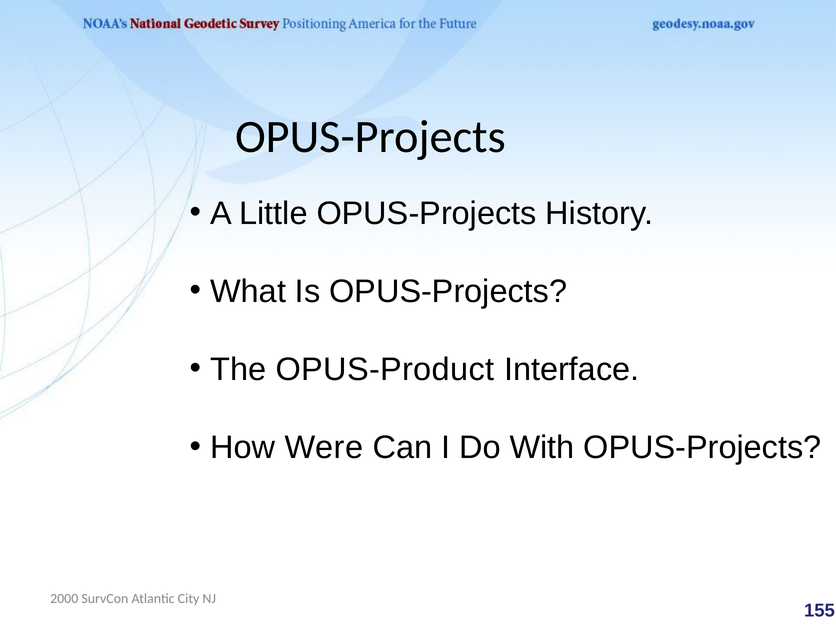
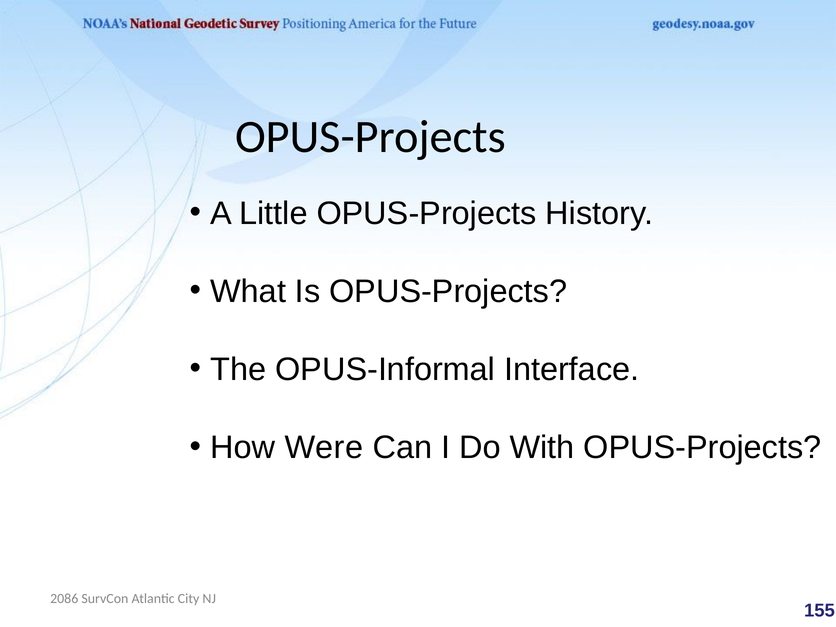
OPUS-Product: OPUS-Product -> OPUS-Informal
2000: 2000 -> 2086
